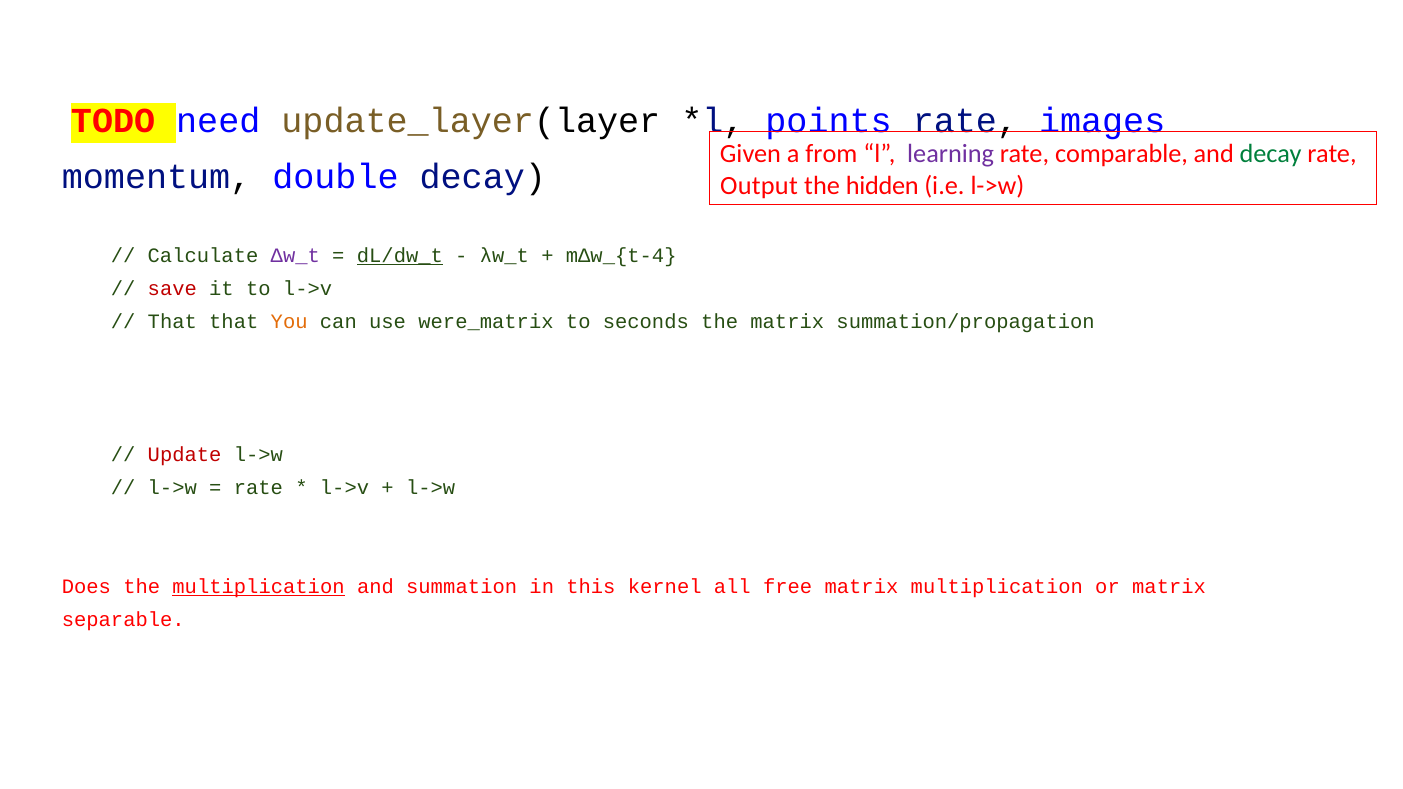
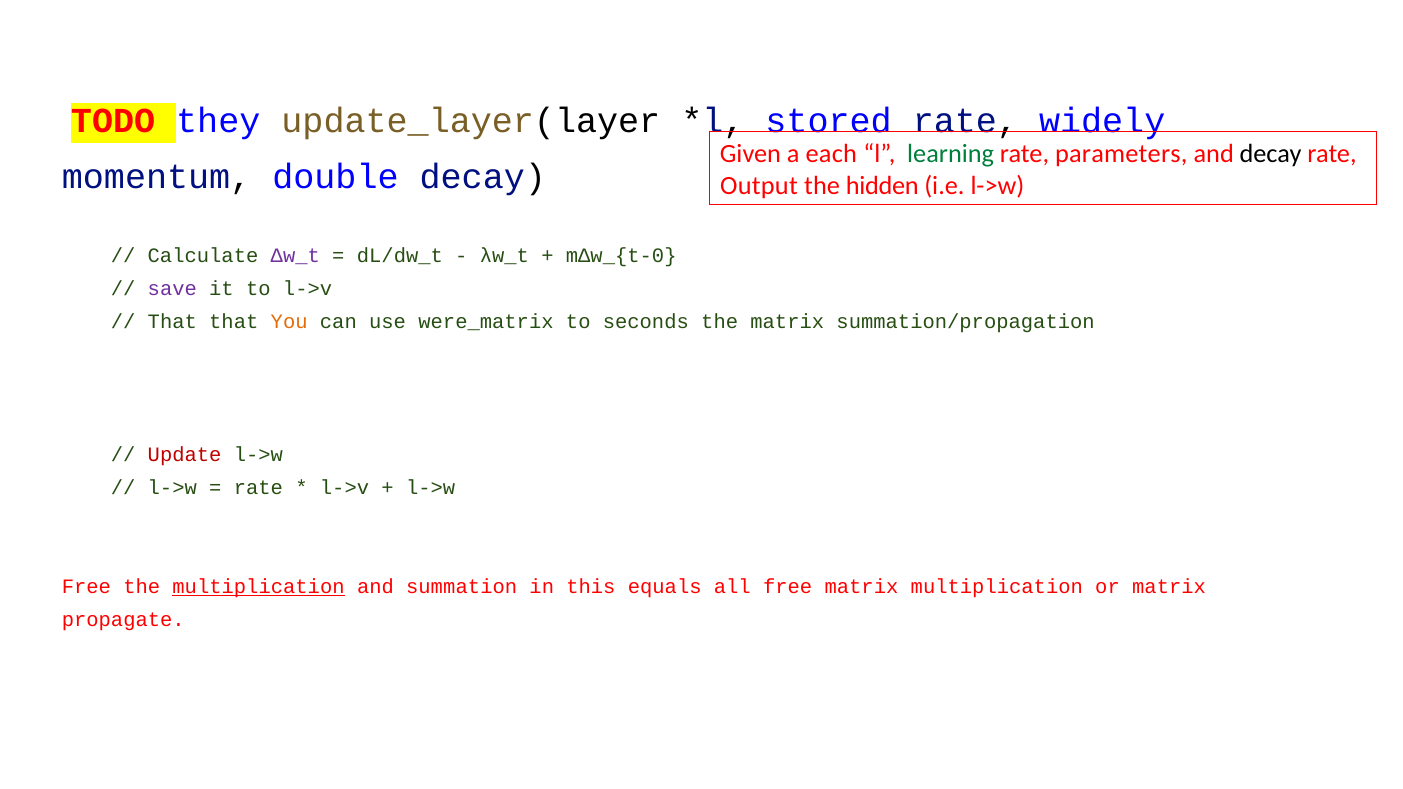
need: need -> they
points: points -> stored
images: images -> widely
from: from -> each
learning colour: purple -> green
comparable: comparable -> parameters
decay at (1271, 154) colour: green -> black
dL/dw_t underline: present -> none
mΔw_{t-4: mΔw_{t-4 -> mΔw_{t-0
save colour: red -> purple
Does at (86, 587): Does -> Free
kernel: kernel -> equals
separable: separable -> propagate
